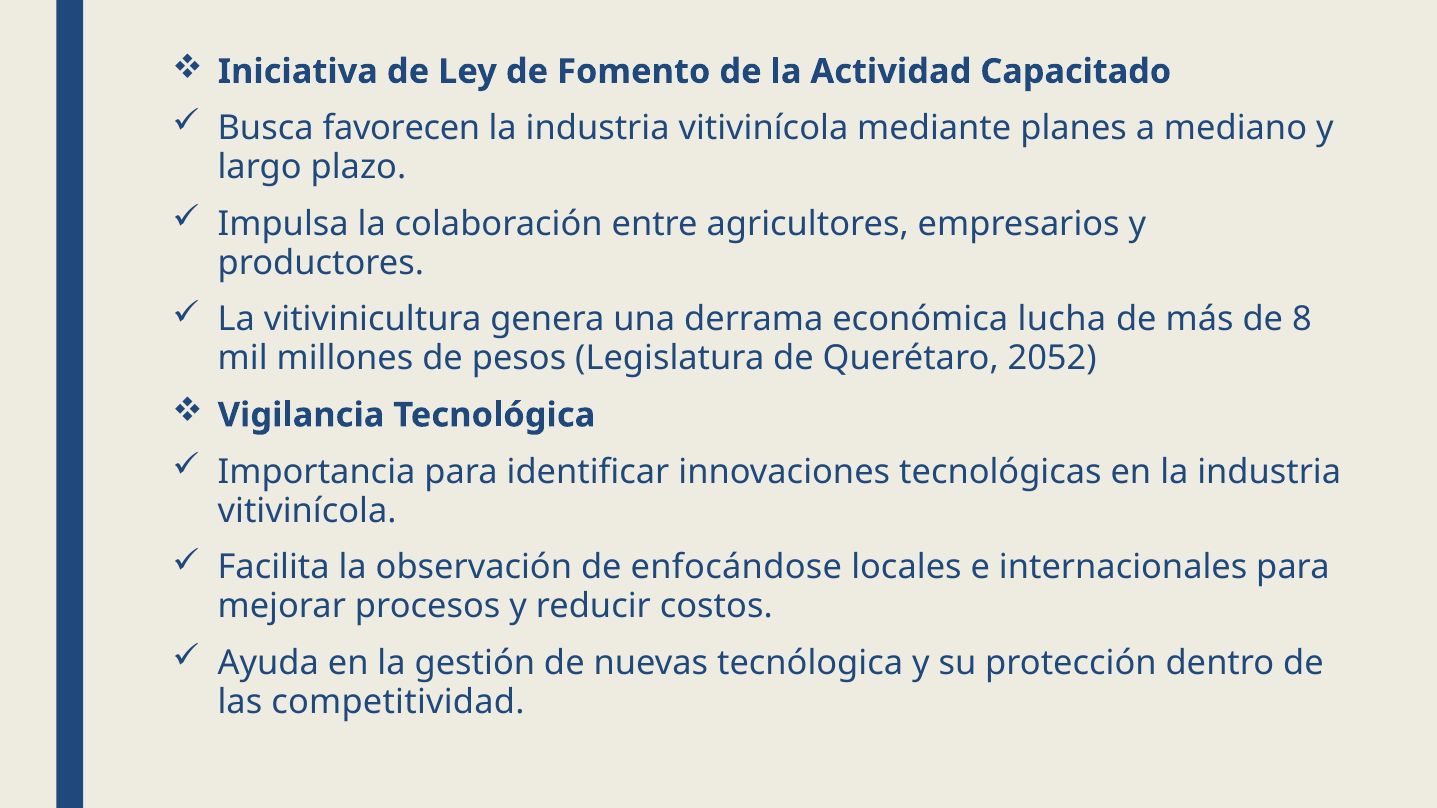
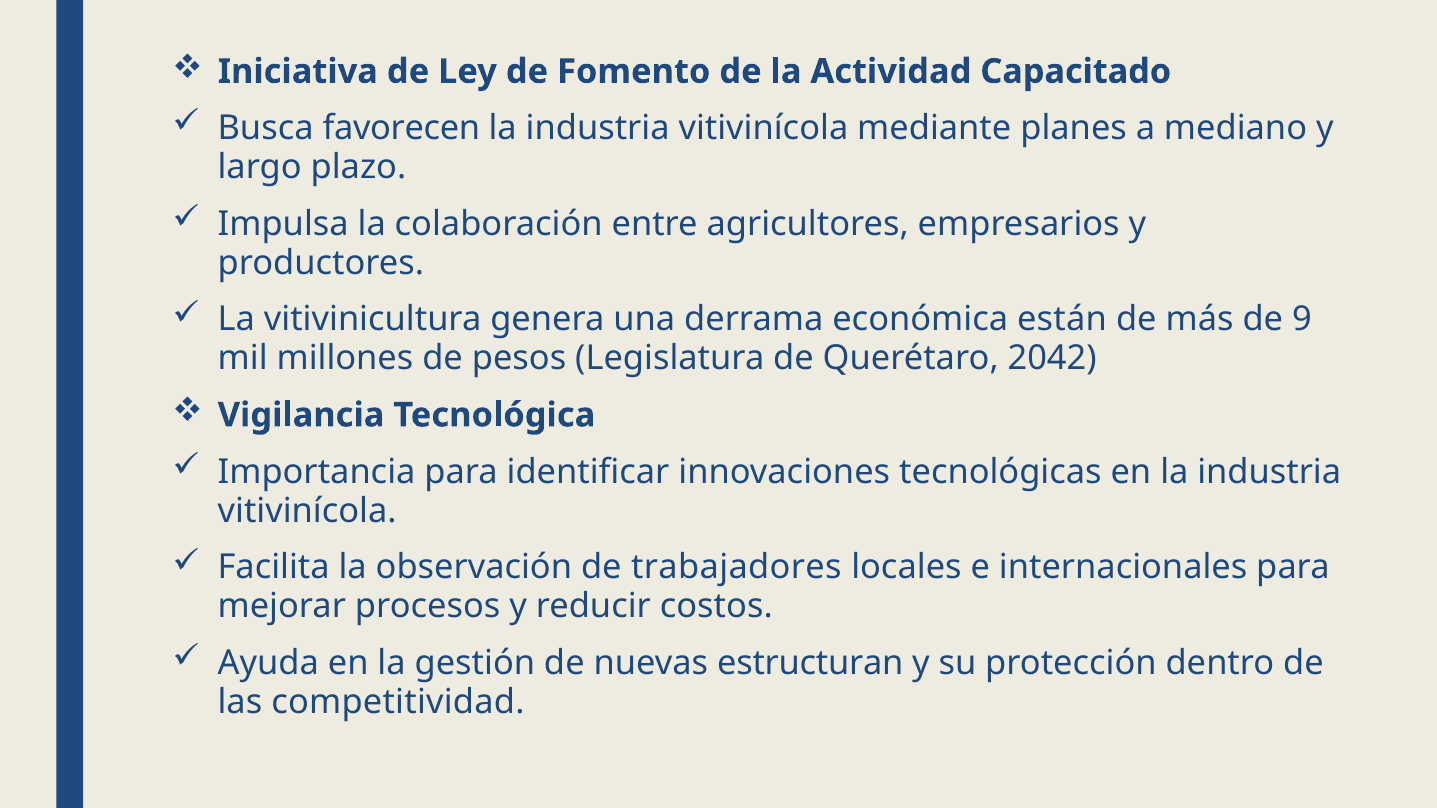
lucha: lucha -> están
8: 8 -> 9
2052: 2052 -> 2042
enfocándose: enfocándose -> trabajadores
tecnólogica: tecnólogica -> estructuran
